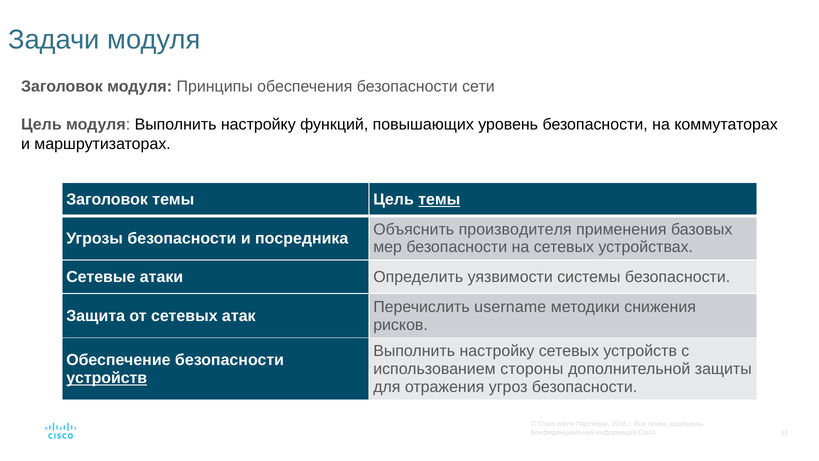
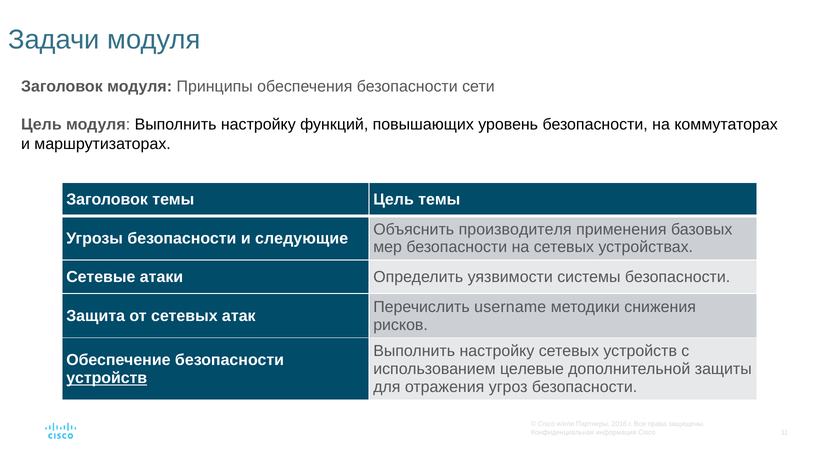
темы at (439, 199) underline: present -> none
посредника: посредника -> следующие
стороны: стороны -> целевые
